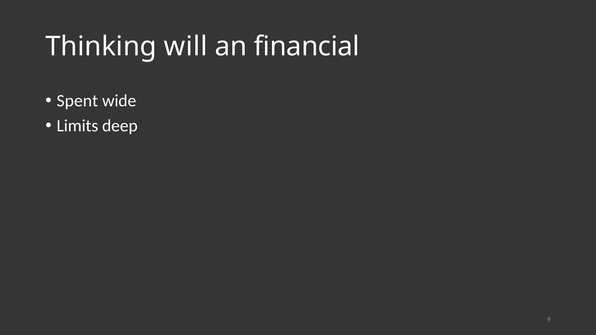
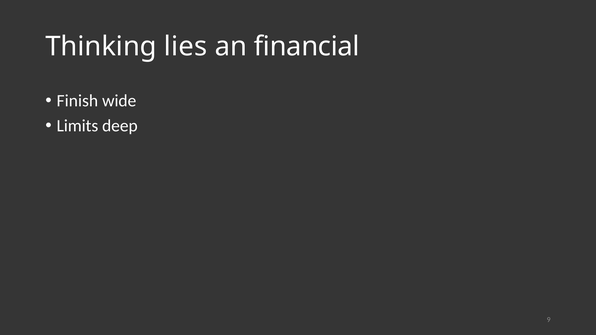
will: will -> lies
Spent: Spent -> Finish
